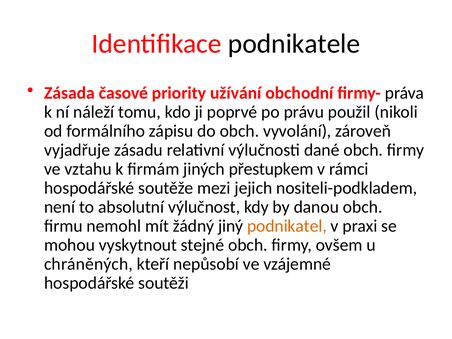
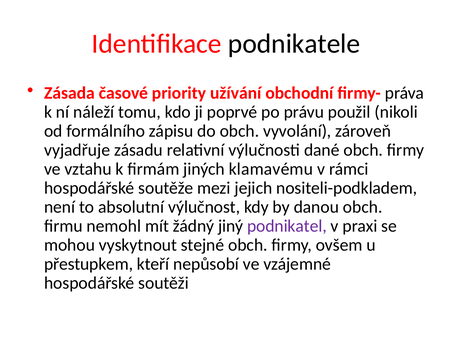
přestupkem: přestupkem -> klamavému
podnikatel colour: orange -> purple
chráněných: chráněných -> přestupkem
